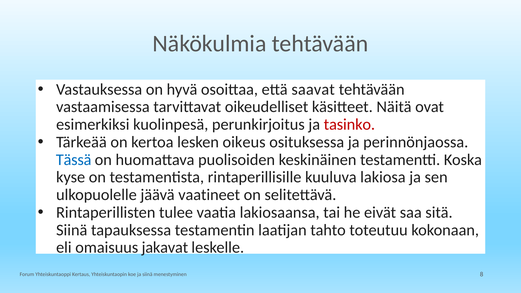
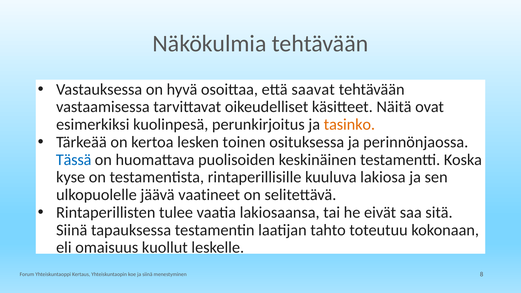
tasinko colour: red -> orange
oikeus: oikeus -> toinen
jakavat: jakavat -> kuollut
